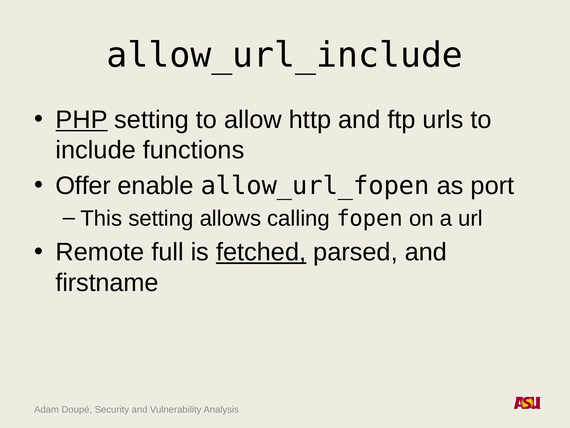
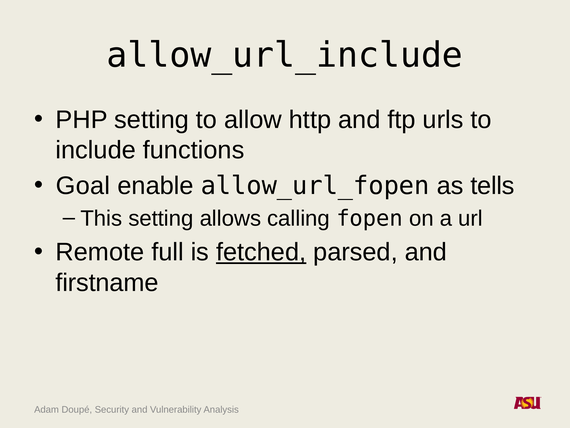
PHP underline: present -> none
Offer: Offer -> Goal
port: port -> tells
